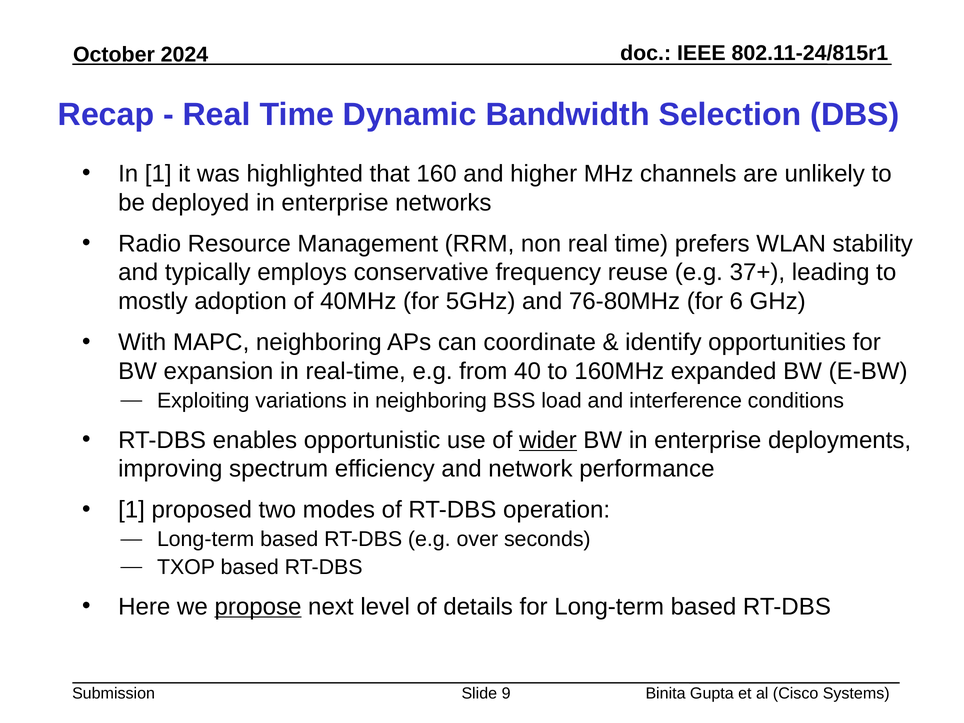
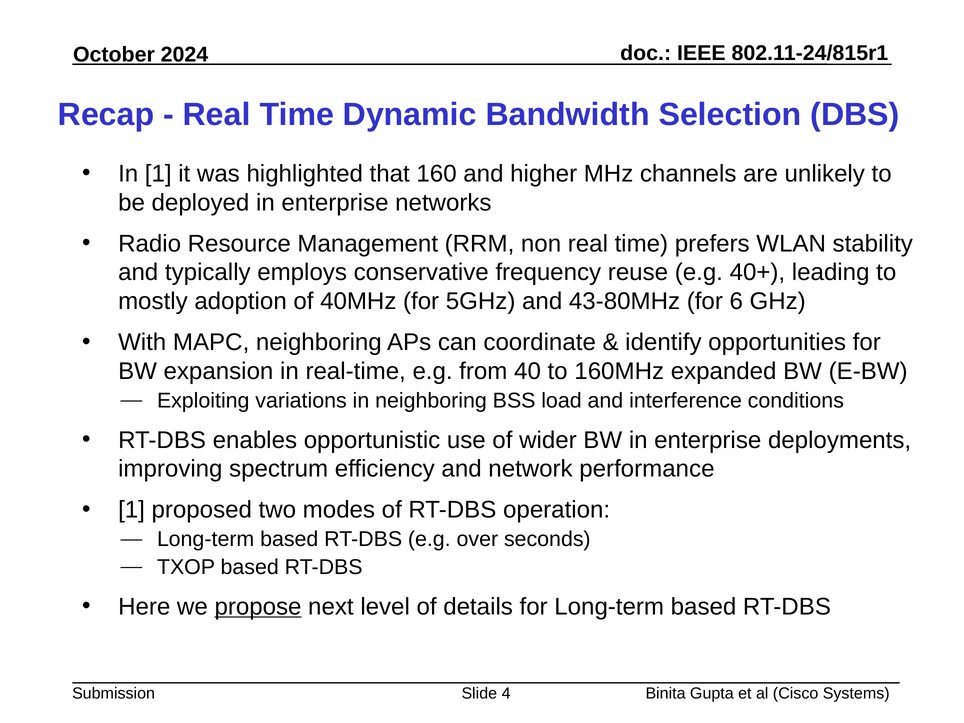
37+: 37+ -> 40+
76-80MHz: 76-80MHz -> 43-80MHz
wider underline: present -> none
9: 9 -> 4
